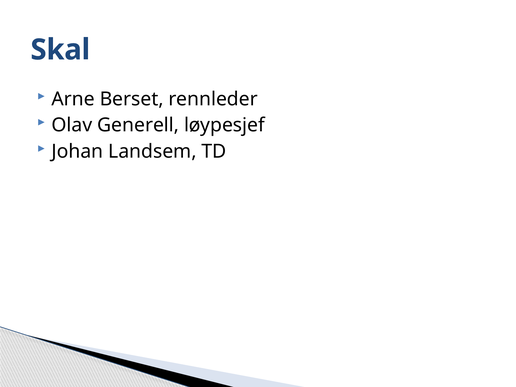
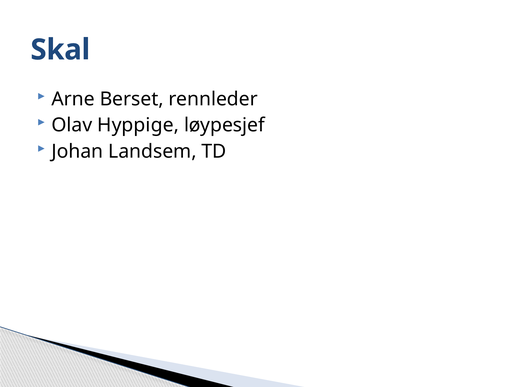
Generell: Generell -> Hyppige
